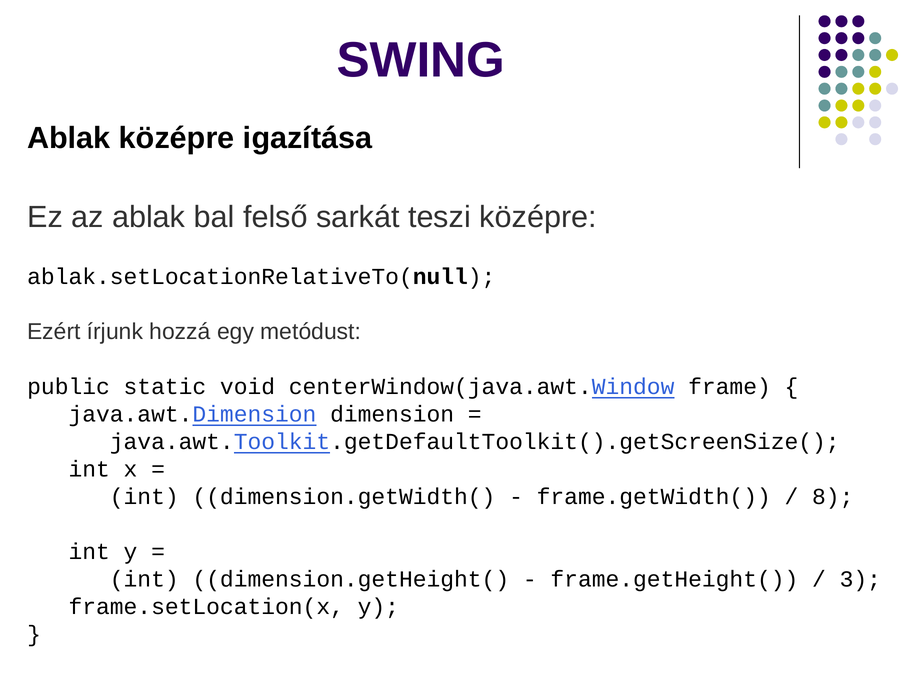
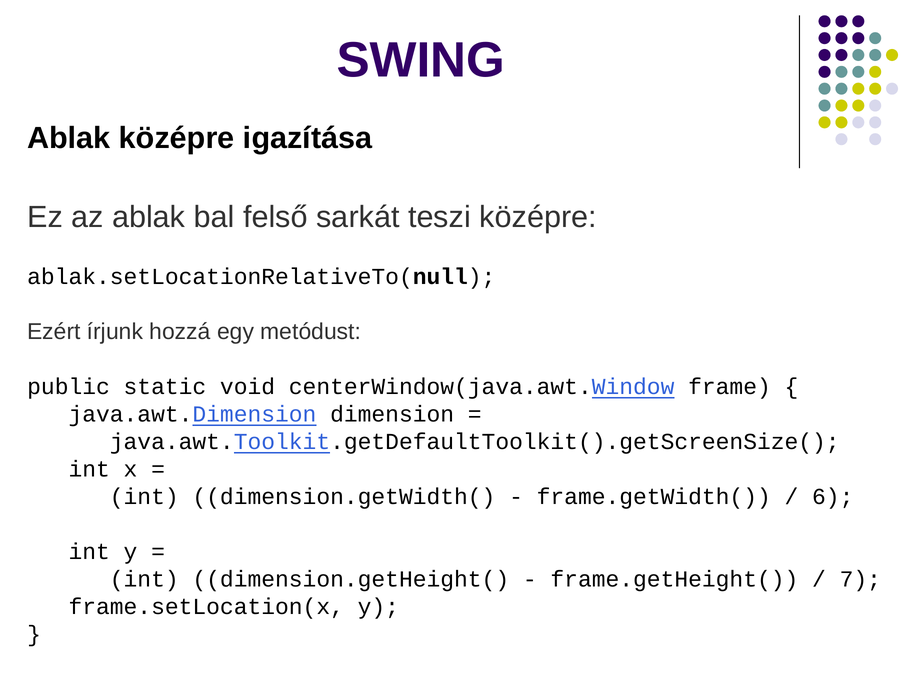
8: 8 -> 6
3: 3 -> 7
